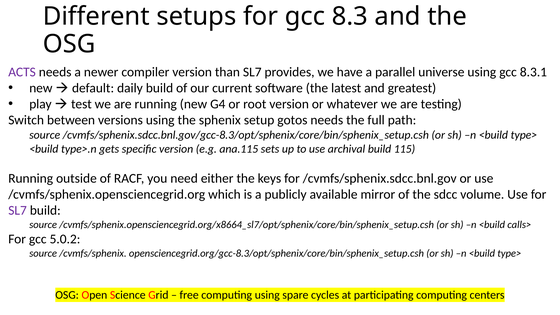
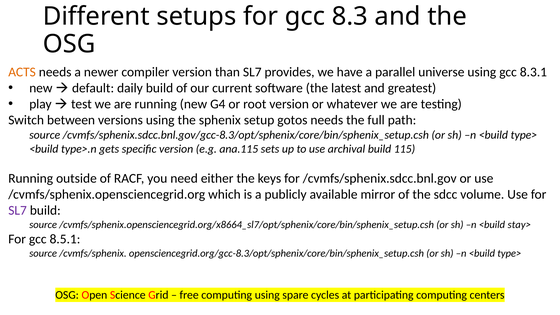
ACTS colour: purple -> orange
calls>: calls> -> stay>
5.0.2: 5.0.2 -> 8.5.1
